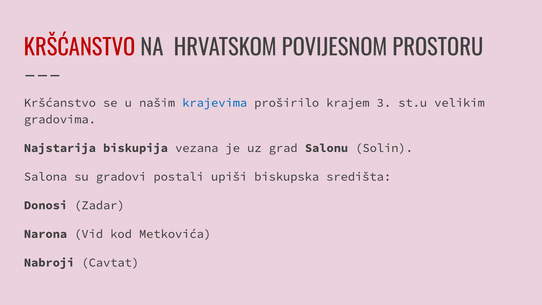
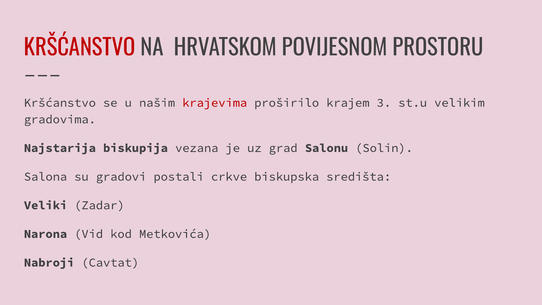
krajevima colour: blue -> red
upiši: upiši -> crkve
Donosi: Donosi -> Veliki
